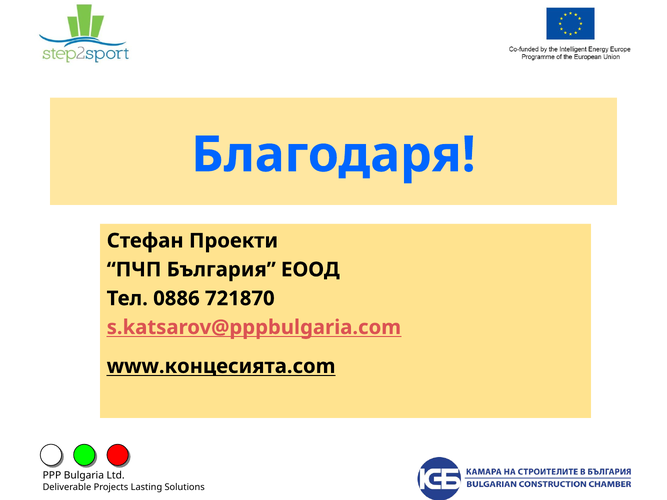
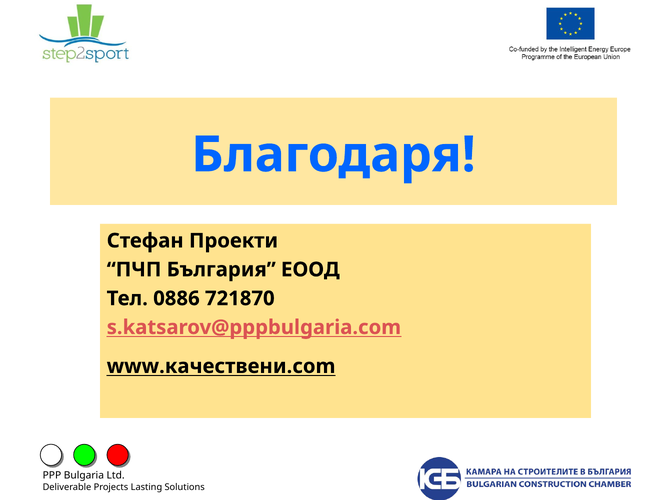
www.концесията.com: www.концесията.com -> www.качествени.com
